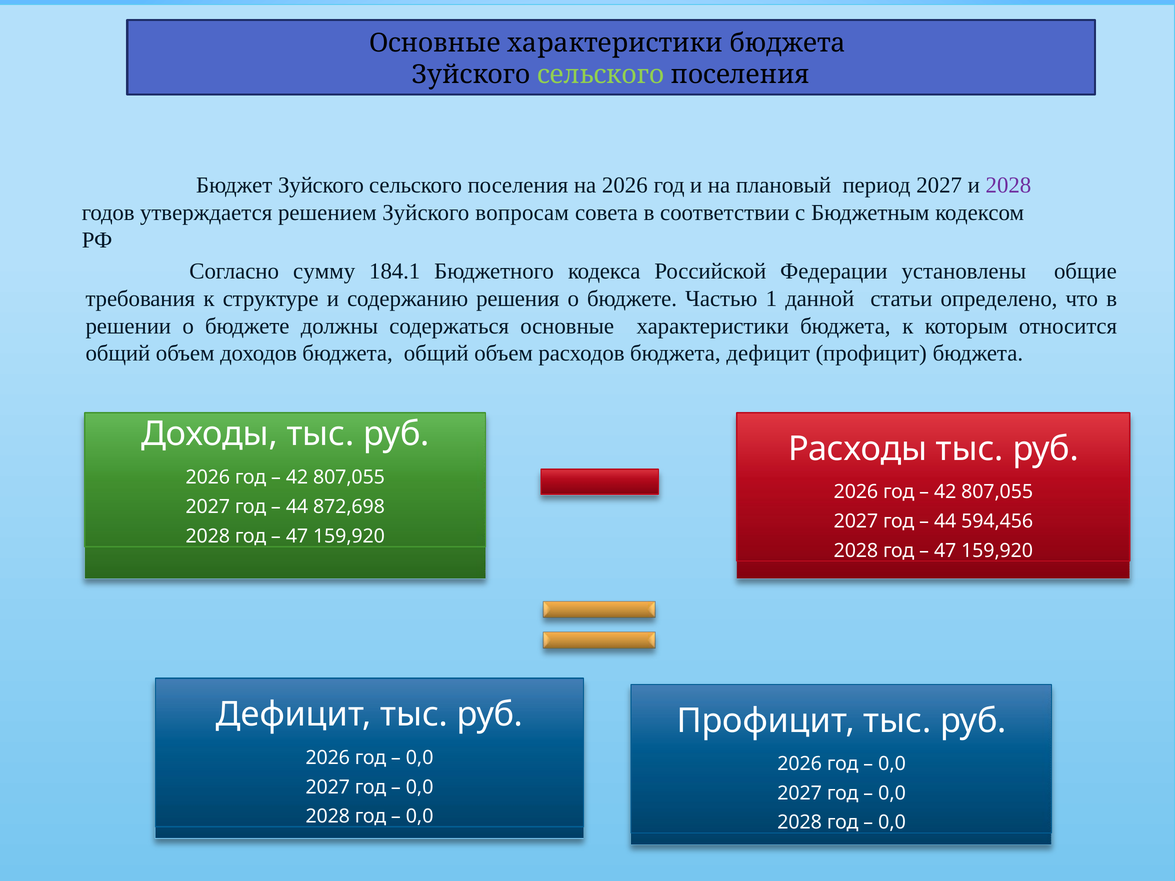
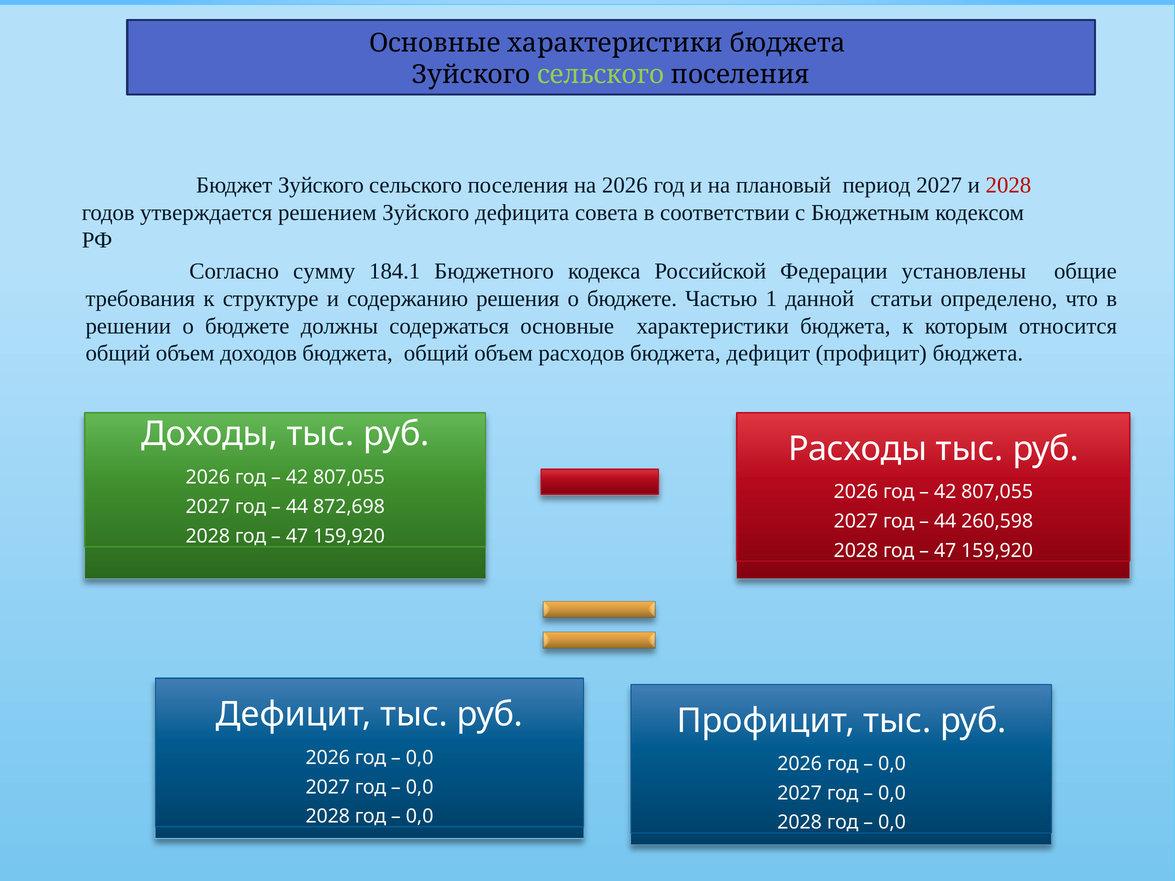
2028 at (1008, 185) colour: purple -> red
вопросам: вопросам -> дефицита
594,456: 594,456 -> 260,598
